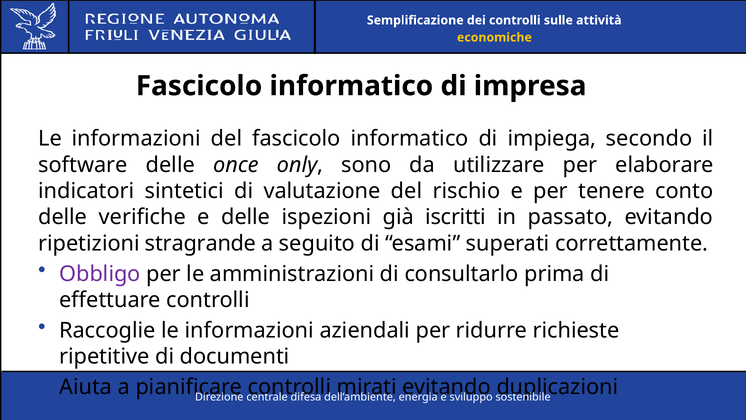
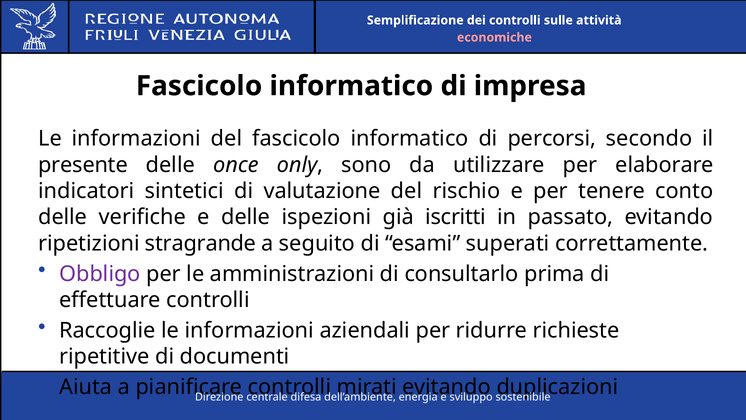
economiche colour: yellow -> pink
impiega: impiega -> percorsi
software: software -> presente
